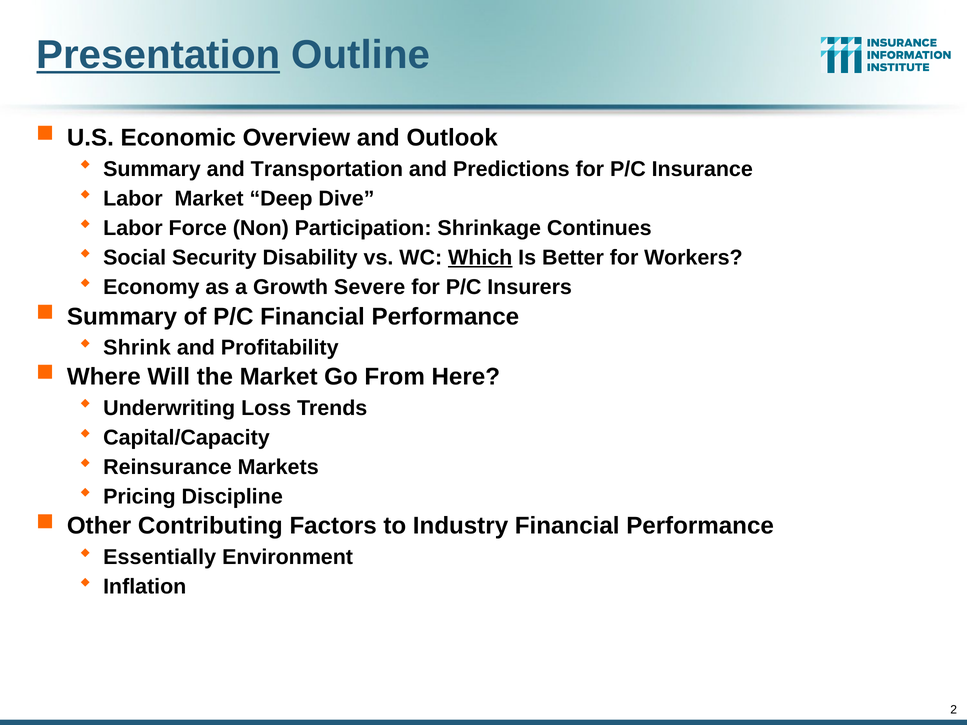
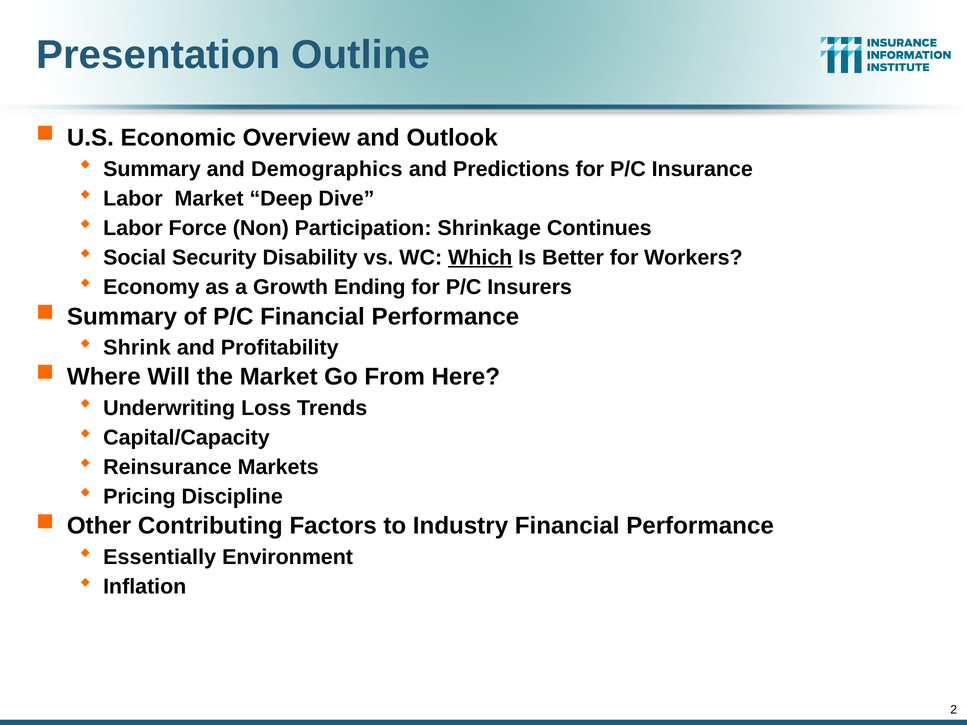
Presentation underline: present -> none
Transportation: Transportation -> Demographics
Severe: Severe -> Ending
